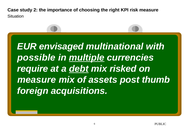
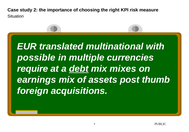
envisaged: envisaged -> translated
multiple underline: present -> none
risked: risked -> mixes
measure at (37, 80): measure -> earnings
